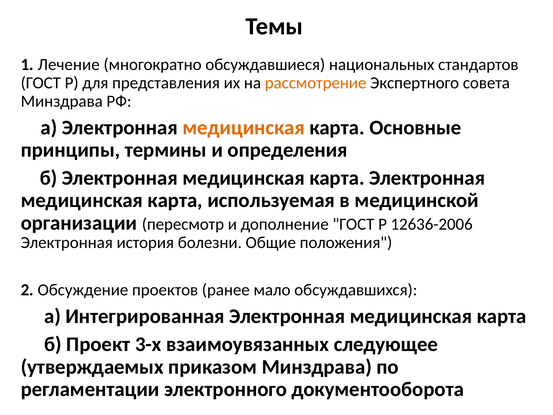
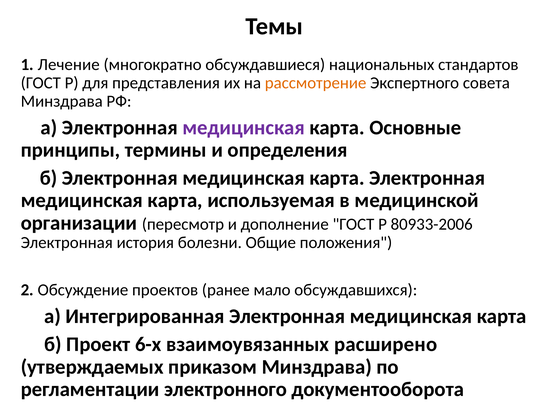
медицинская at (244, 128) colour: orange -> purple
12636-2006: 12636-2006 -> 80933-2006
3-х: 3-х -> 6-х
следующее: следующее -> расширено
